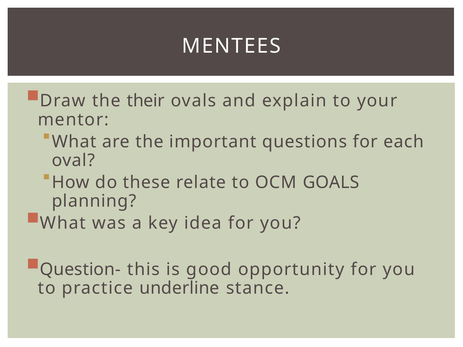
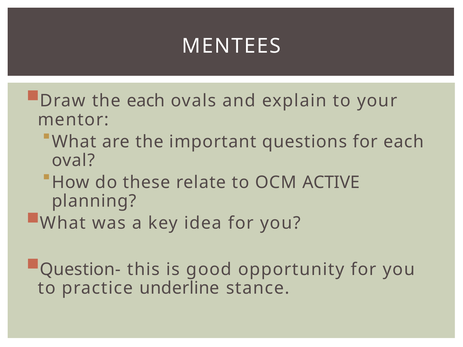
the their: their -> each
GOALS: GOALS -> ACTIVE
